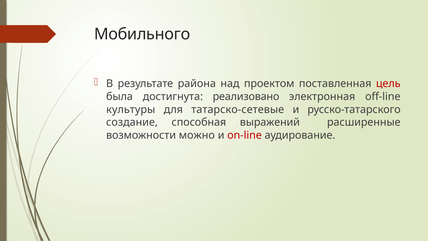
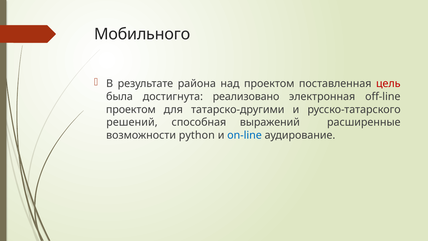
культуры at (131, 109): культуры -> проектом
татарско-сетевые: татарско-сетевые -> татарско-другими
создание: создание -> решений
можно: можно -> python
on-line colour: red -> blue
